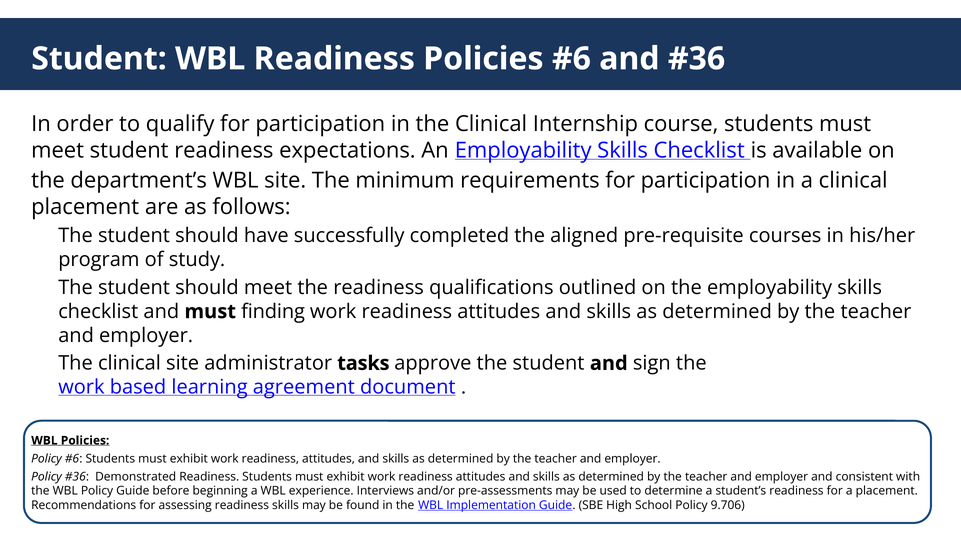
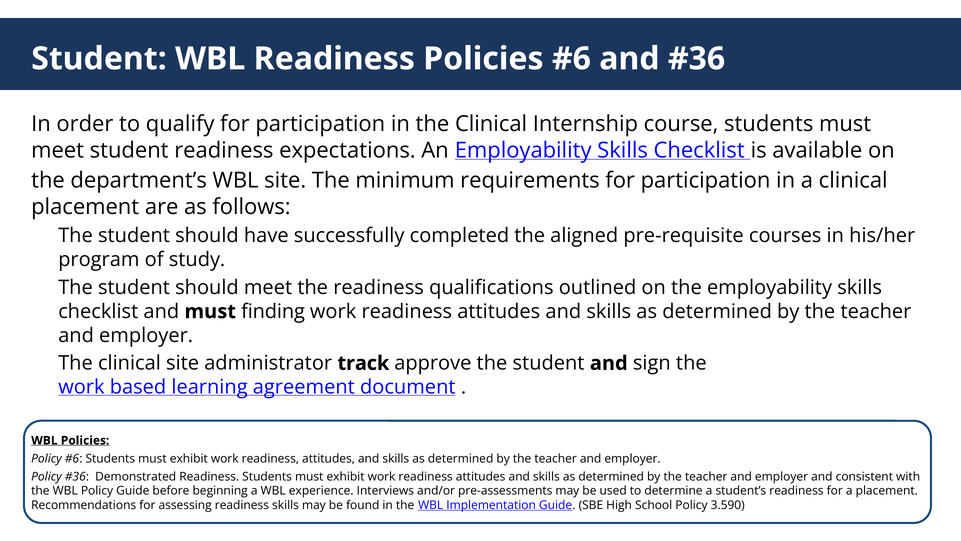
tasks: tasks -> track
9.706: 9.706 -> 3.590
